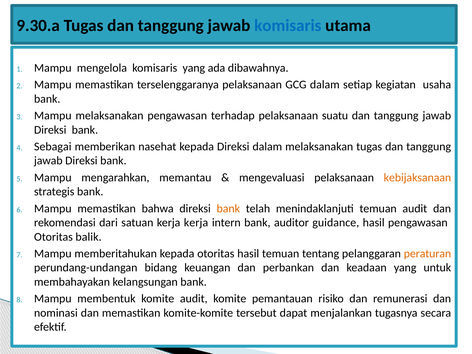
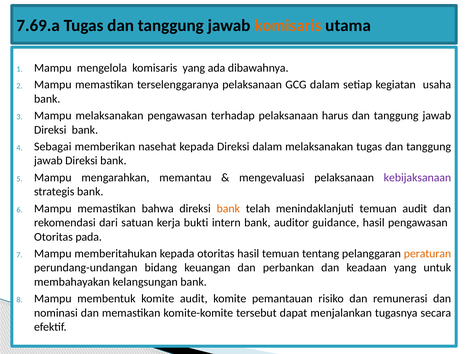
9.30.a: 9.30.a -> 7.69.a
komisaris at (288, 26) colour: blue -> orange
suatu: suatu -> harus
kebijaksanaan colour: orange -> purple
kerja kerja: kerja -> bukti
balik: balik -> pada
